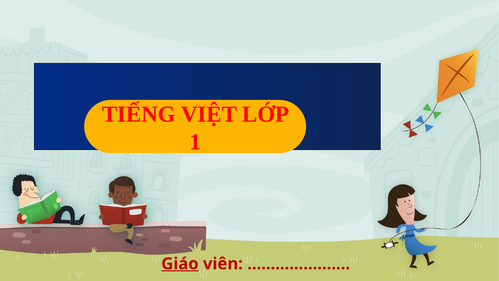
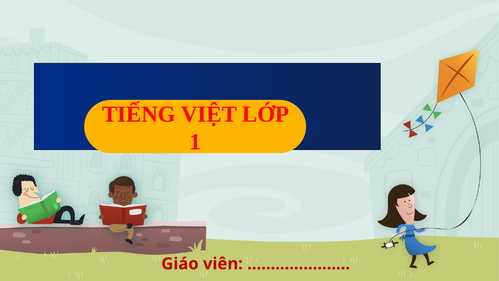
Giáo underline: present -> none
